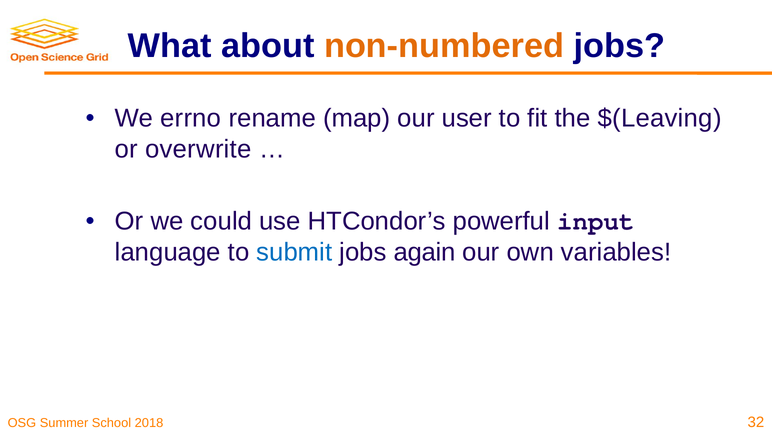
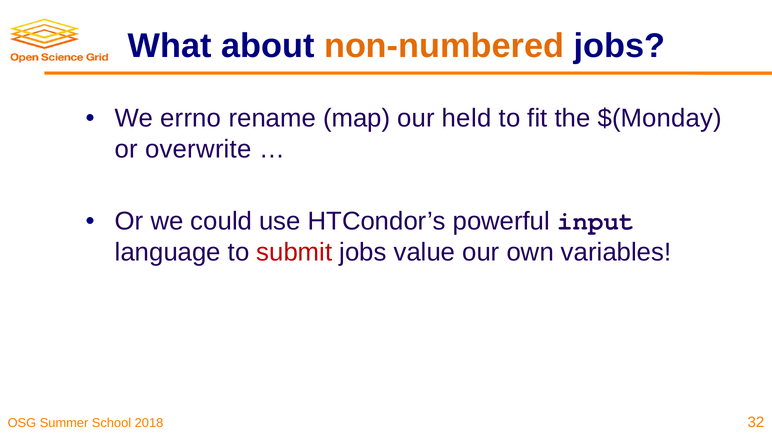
user: user -> held
$(Leaving: $(Leaving -> $(Monday
submit colour: blue -> red
again: again -> value
